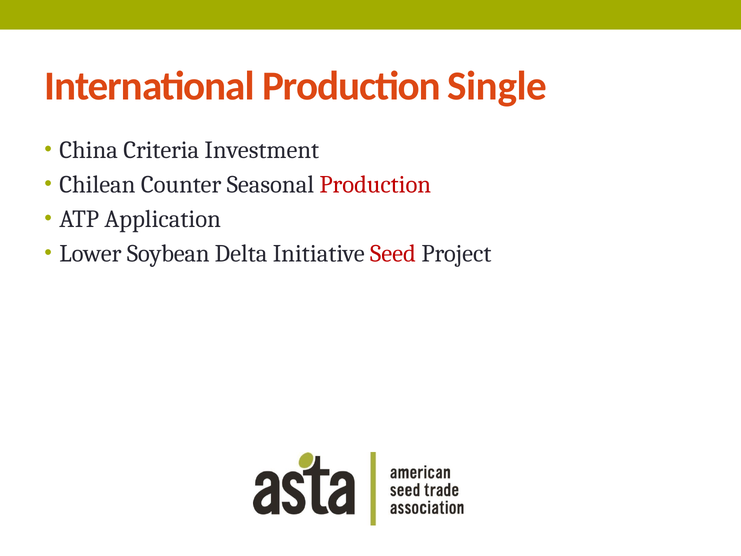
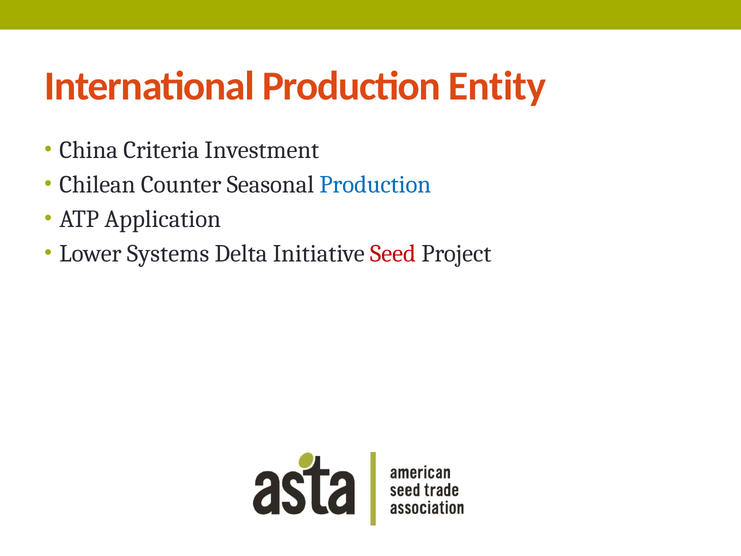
Single: Single -> Entity
Production at (375, 185) colour: red -> blue
Soybean: Soybean -> Systems
